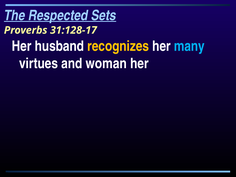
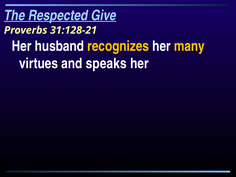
Sets: Sets -> Give
31:128-17: 31:128-17 -> 31:128-21
many colour: light blue -> yellow
woman: woman -> speaks
